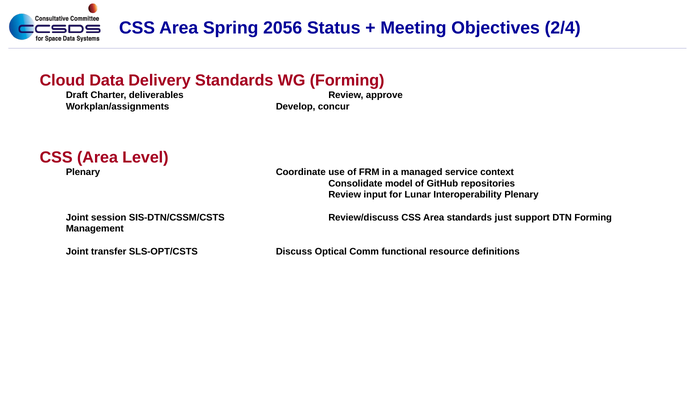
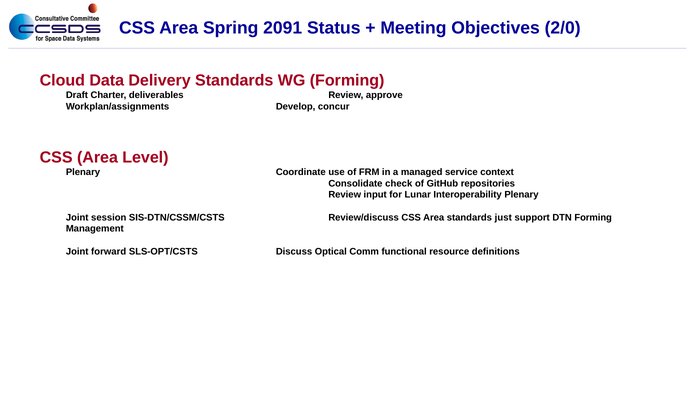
2056: 2056 -> 2091
2/4: 2/4 -> 2/0
model: model -> check
transfer: transfer -> forward
